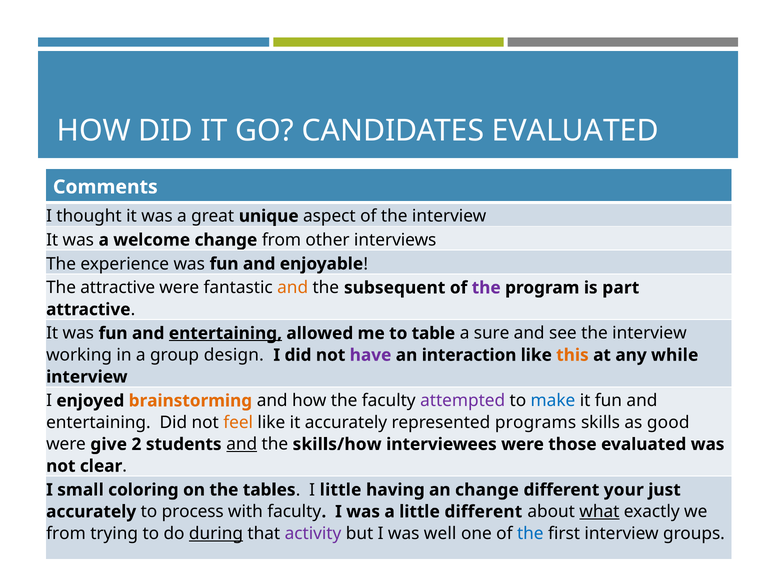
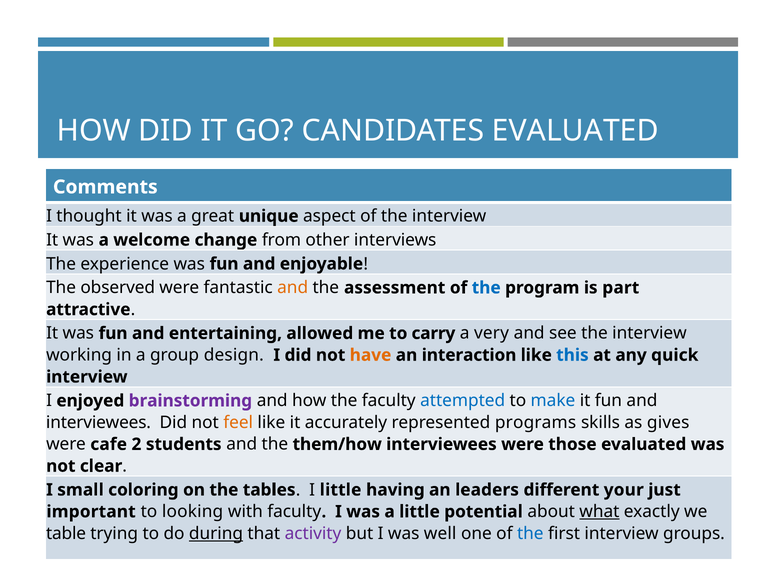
The attractive: attractive -> observed
subsequent: subsequent -> assessment
the at (486, 288) colour: purple -> blue
entertaining at (225, 333) underline: present -> none
table: table -> carry
sure: sure -> very
have colour: purple -> orange
this colour: orange -> blue
while: while -> quick
brainstorming colour: orange -> purple
attempted colour: purple -> blue
entertaining at (98, 422): entertaining -> interviewees
good: good -> gives
give: give -> cafe
and at (242, 444) underline: present -> none
skills/how: skills/how -> them/how
an change: change -> leaders
accurately at (91, 511): accurately -> important
process: process -> looking
little different: different -> potential
from at (66, 533): from -> table
